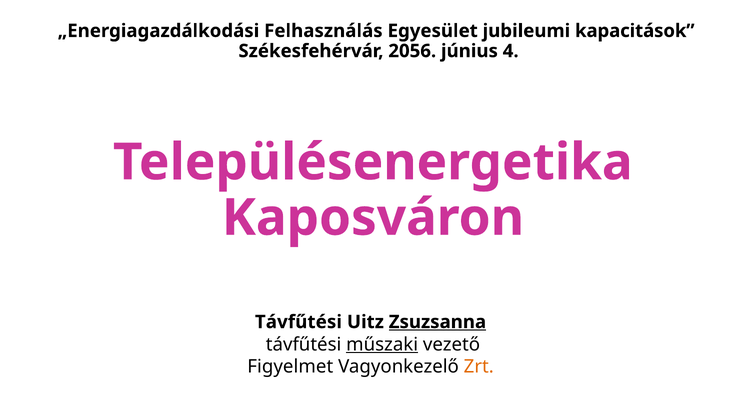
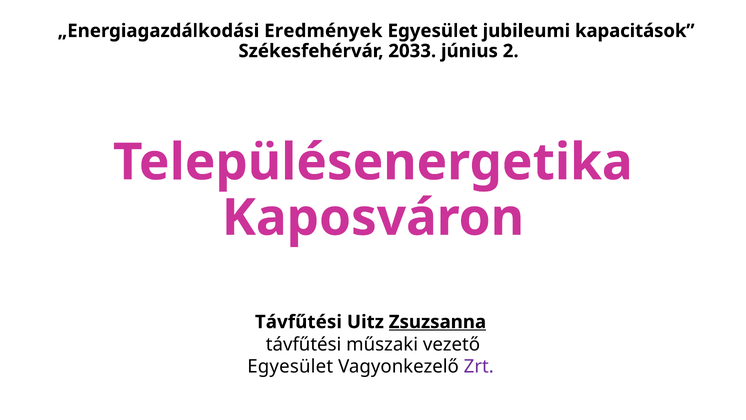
Felhasználás: Felhasználás -> Eredmények
2056: 2056 -> 2033
4: 4 -> 2
műszaki underline: present -> none
Figyelmet at (290, 366): Figyelmet -> Egyesület
Zrt colour: orange -> purple
